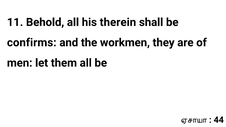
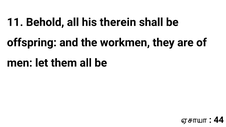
confirms: confirms -> offspring
